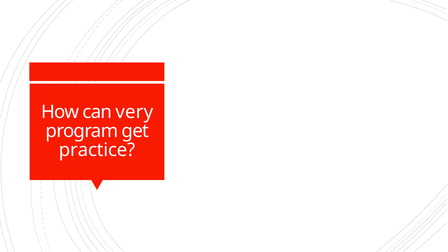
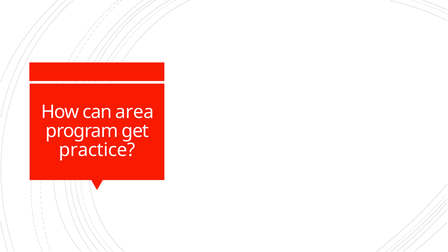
very: very -> area
